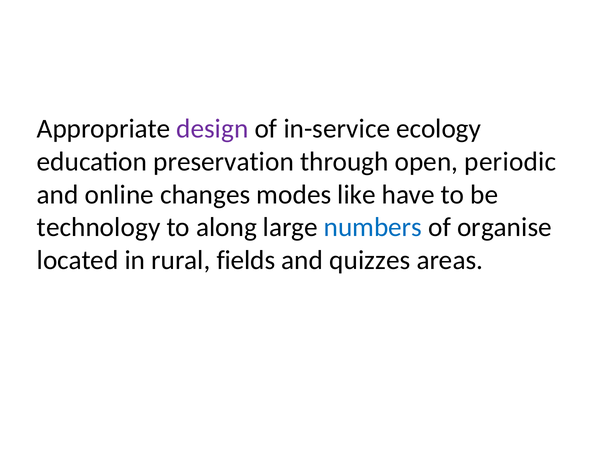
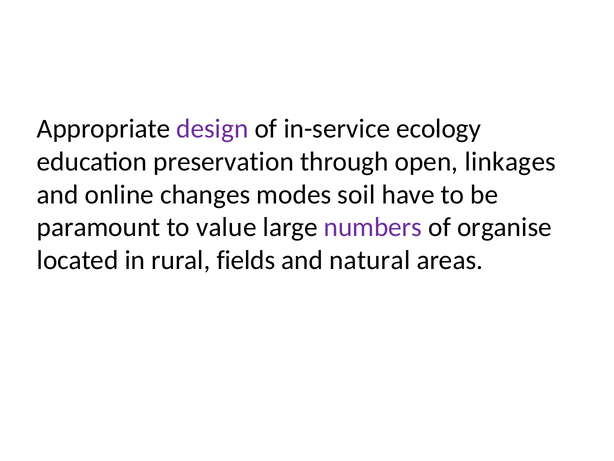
periodic: periodic -> linkages
like: like -> soil
technology: technology -> paramount
along: along -> value
numbers colour: blue -> purple
quizzes: quizzes -> natural
